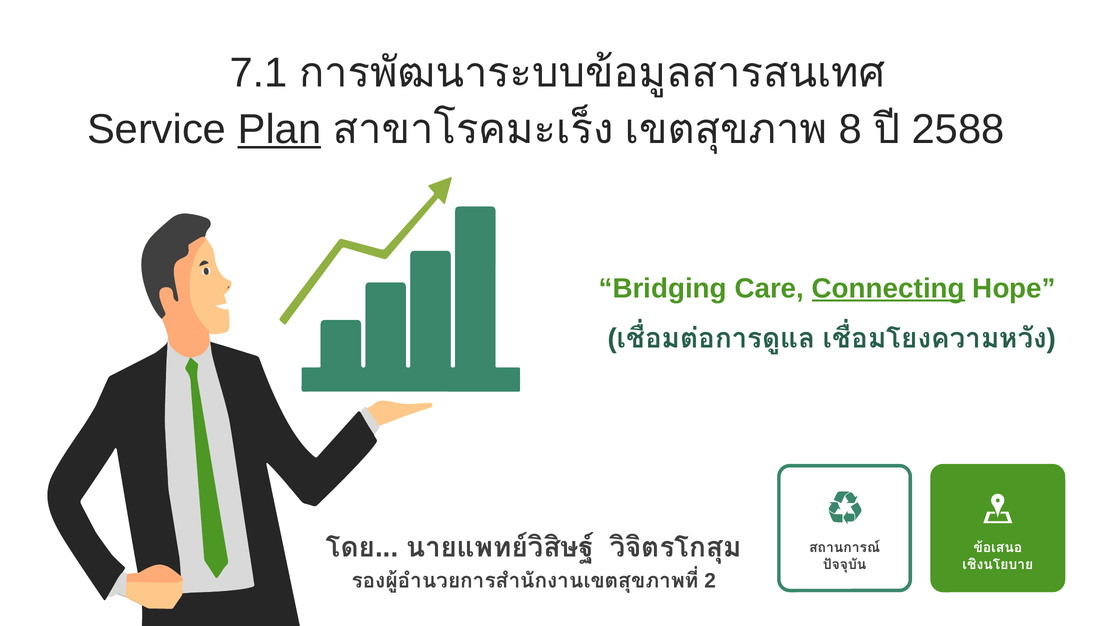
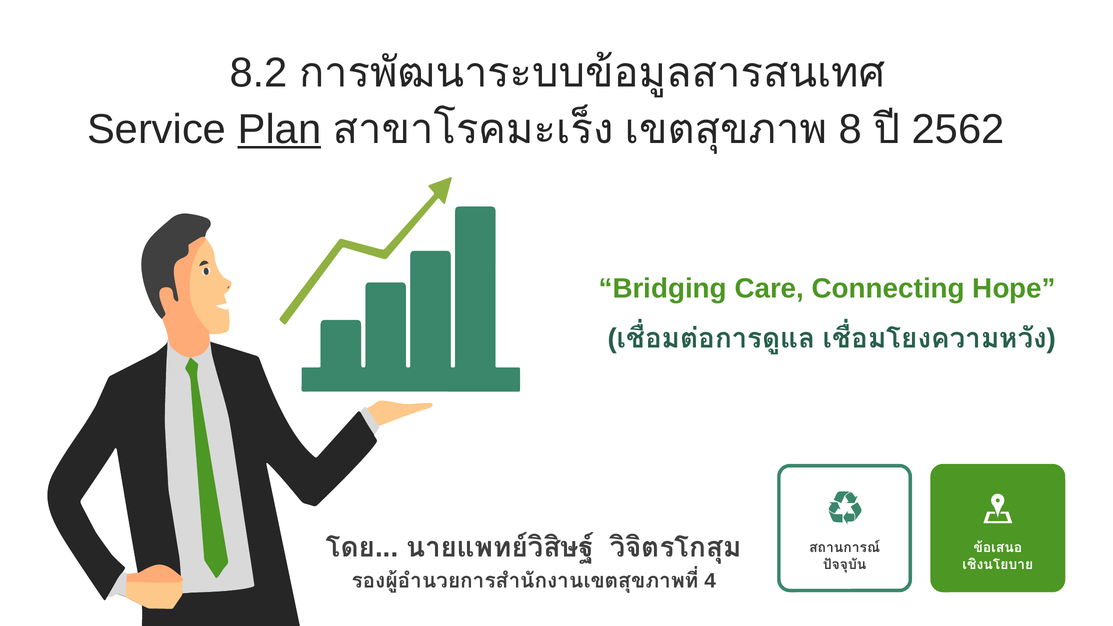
7.1: 7.1 -> 8.2
2588: 2588 -> 2562
Connecting underline: present -> none
2: 2 -> 4
